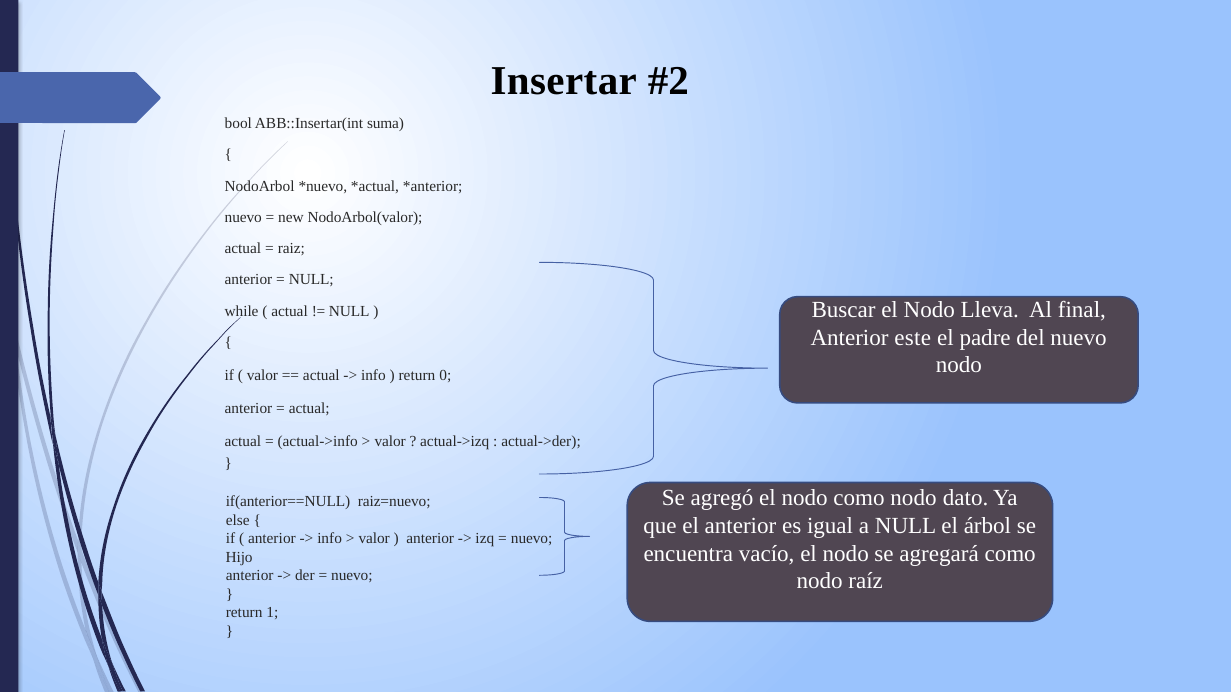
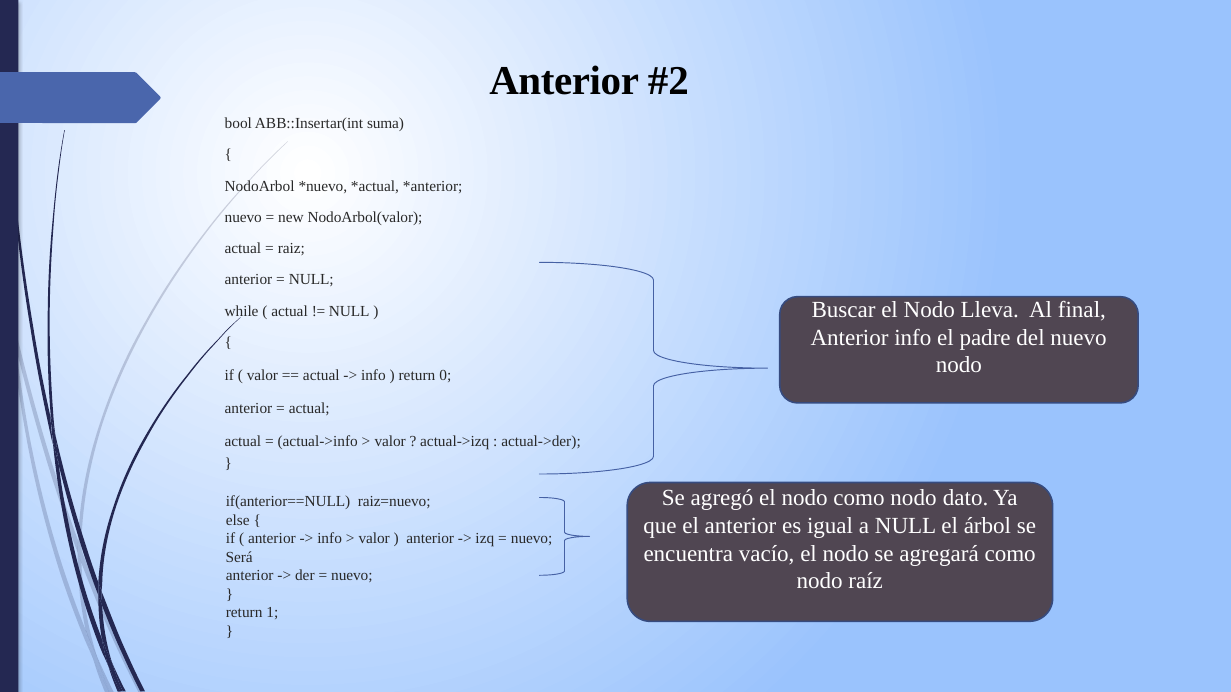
Insertar at (564, 81): Insertar -> Anterior
Anterior este: este -> info
Hijo: Hijo -> Será
